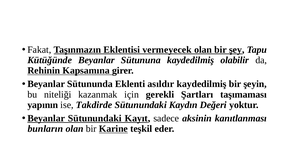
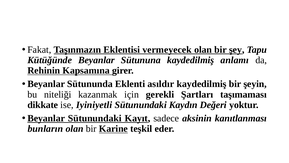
olabilir: olabilir -> anlamı
yapının: yapının -> dikkate
Takdirde: Takdirde -> Iyiniyetli
